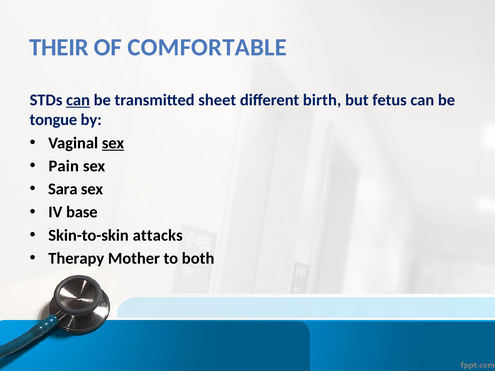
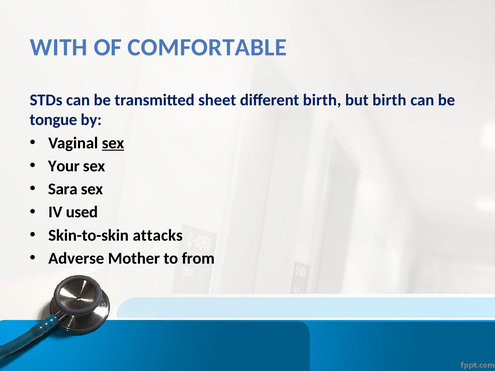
THEIR: THEIR -> WITH
can at (78, 100) underline: present -> none
but fetus: fetus -> birth
Pain: Pain -> Your
base: base -> used
Therapy: Therapy -> Adverse
both: both -> from
